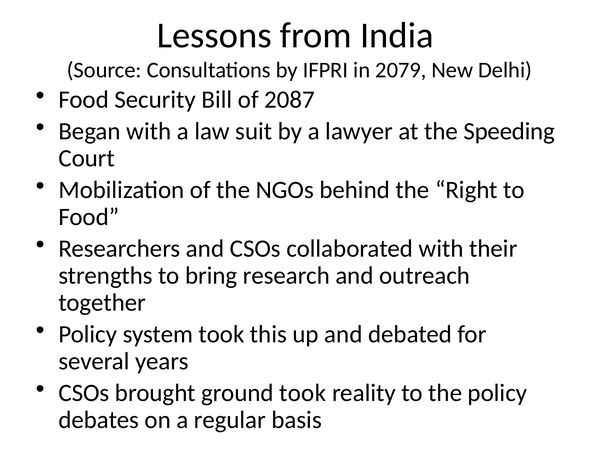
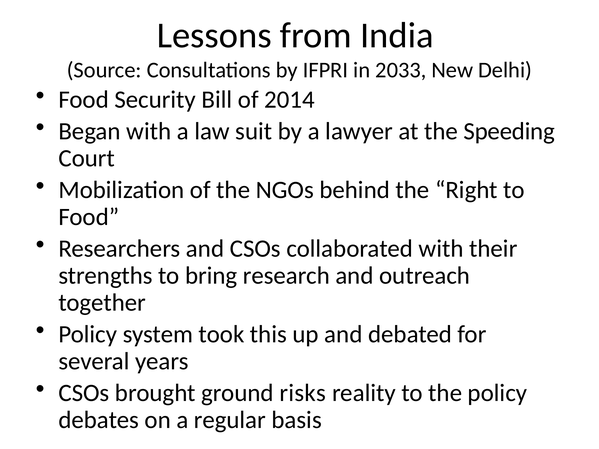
2079: 2079 -> 2033
2087: 2087 -> 2014
ground took: took -> risks
